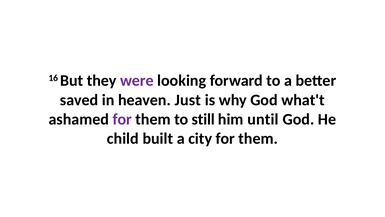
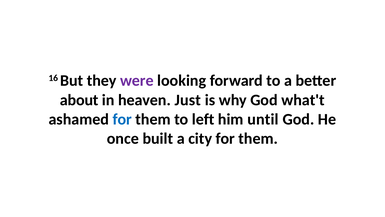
saved: saved -> about
for at (122, 119) colour: purple -> blue
still: still -> left
child: child -> once
